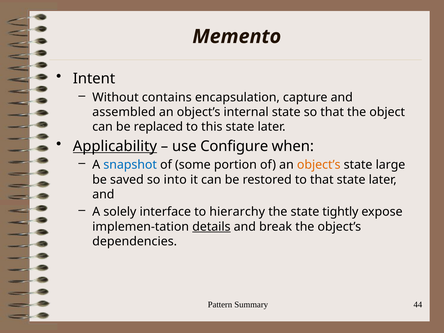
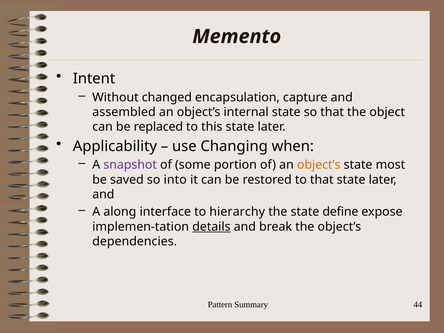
contains: contains -> changed
Applicability underline: present -> none
Configure: Configure -> Changing
snapshot colour: blue -> purple
large: large -> most
solely: solely -> along
tightly: tightly -> define
